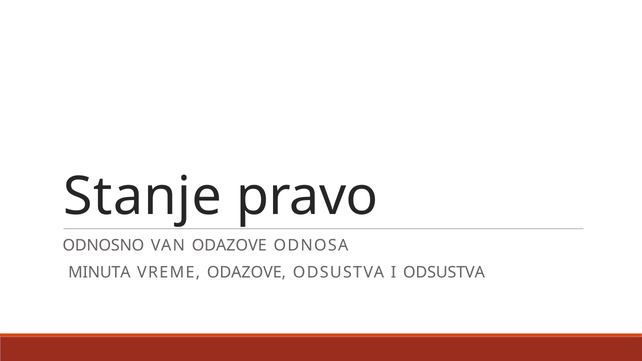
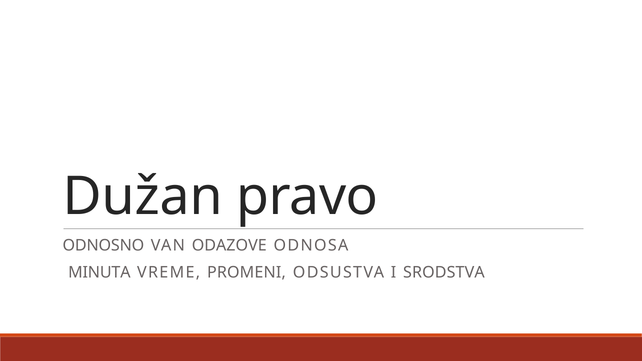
Stanje: Stanje -> Dužan
VREME ODAZOVE: ODAZOVE -> PROMENI
I ODSUSTVA: ODSUSTVA -> SRODSTVA
